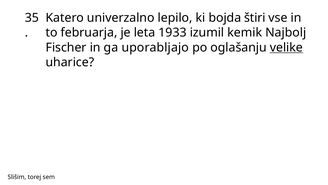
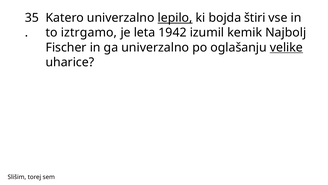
lepilo underline: none -> present
februarja: februarja -> iztrgamo
1933: 1933 -> 1942
ga uporabljajo: uporabljajo -> univerzalno
